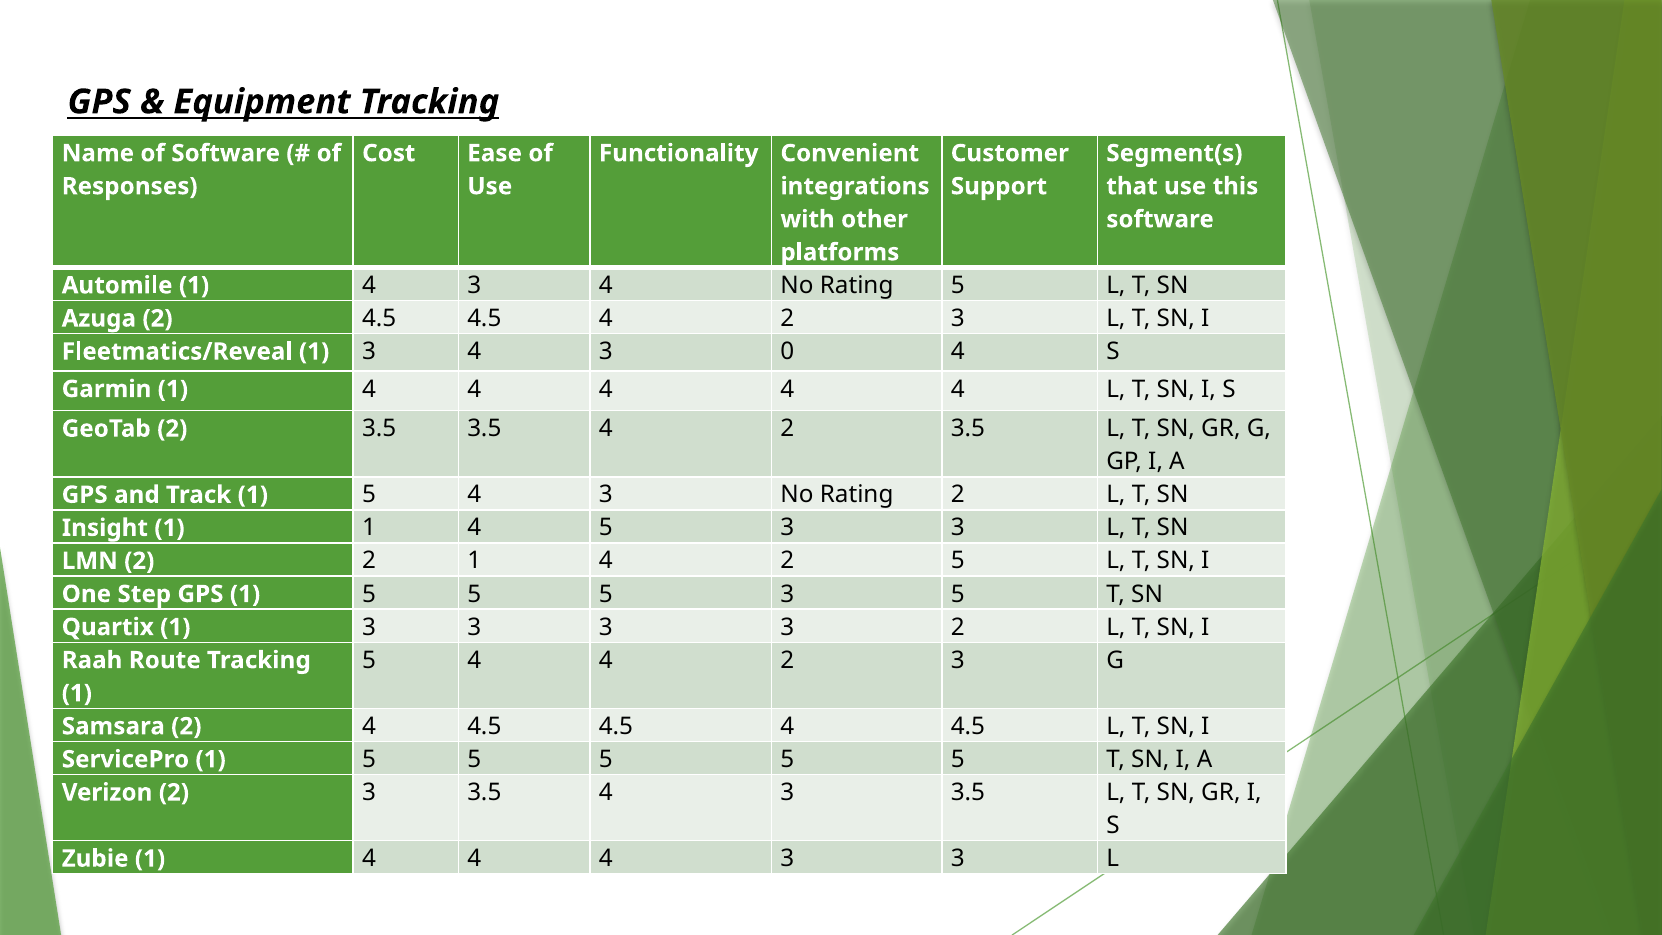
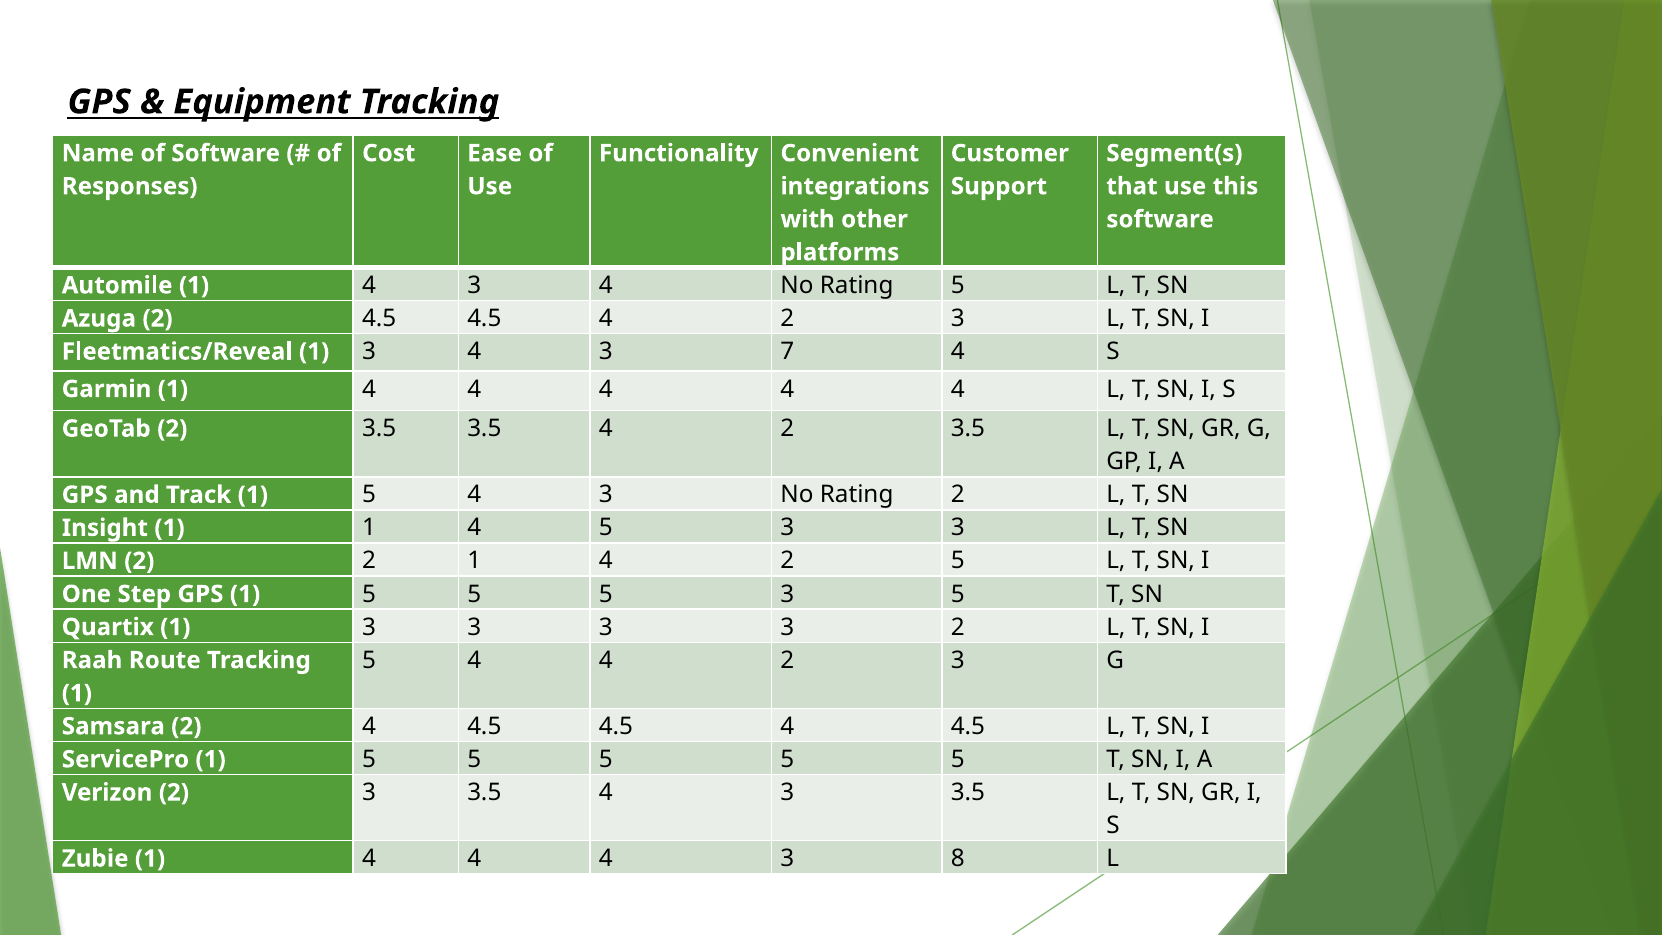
0: 0 -> 7
4 3 3: 3 -> 8
